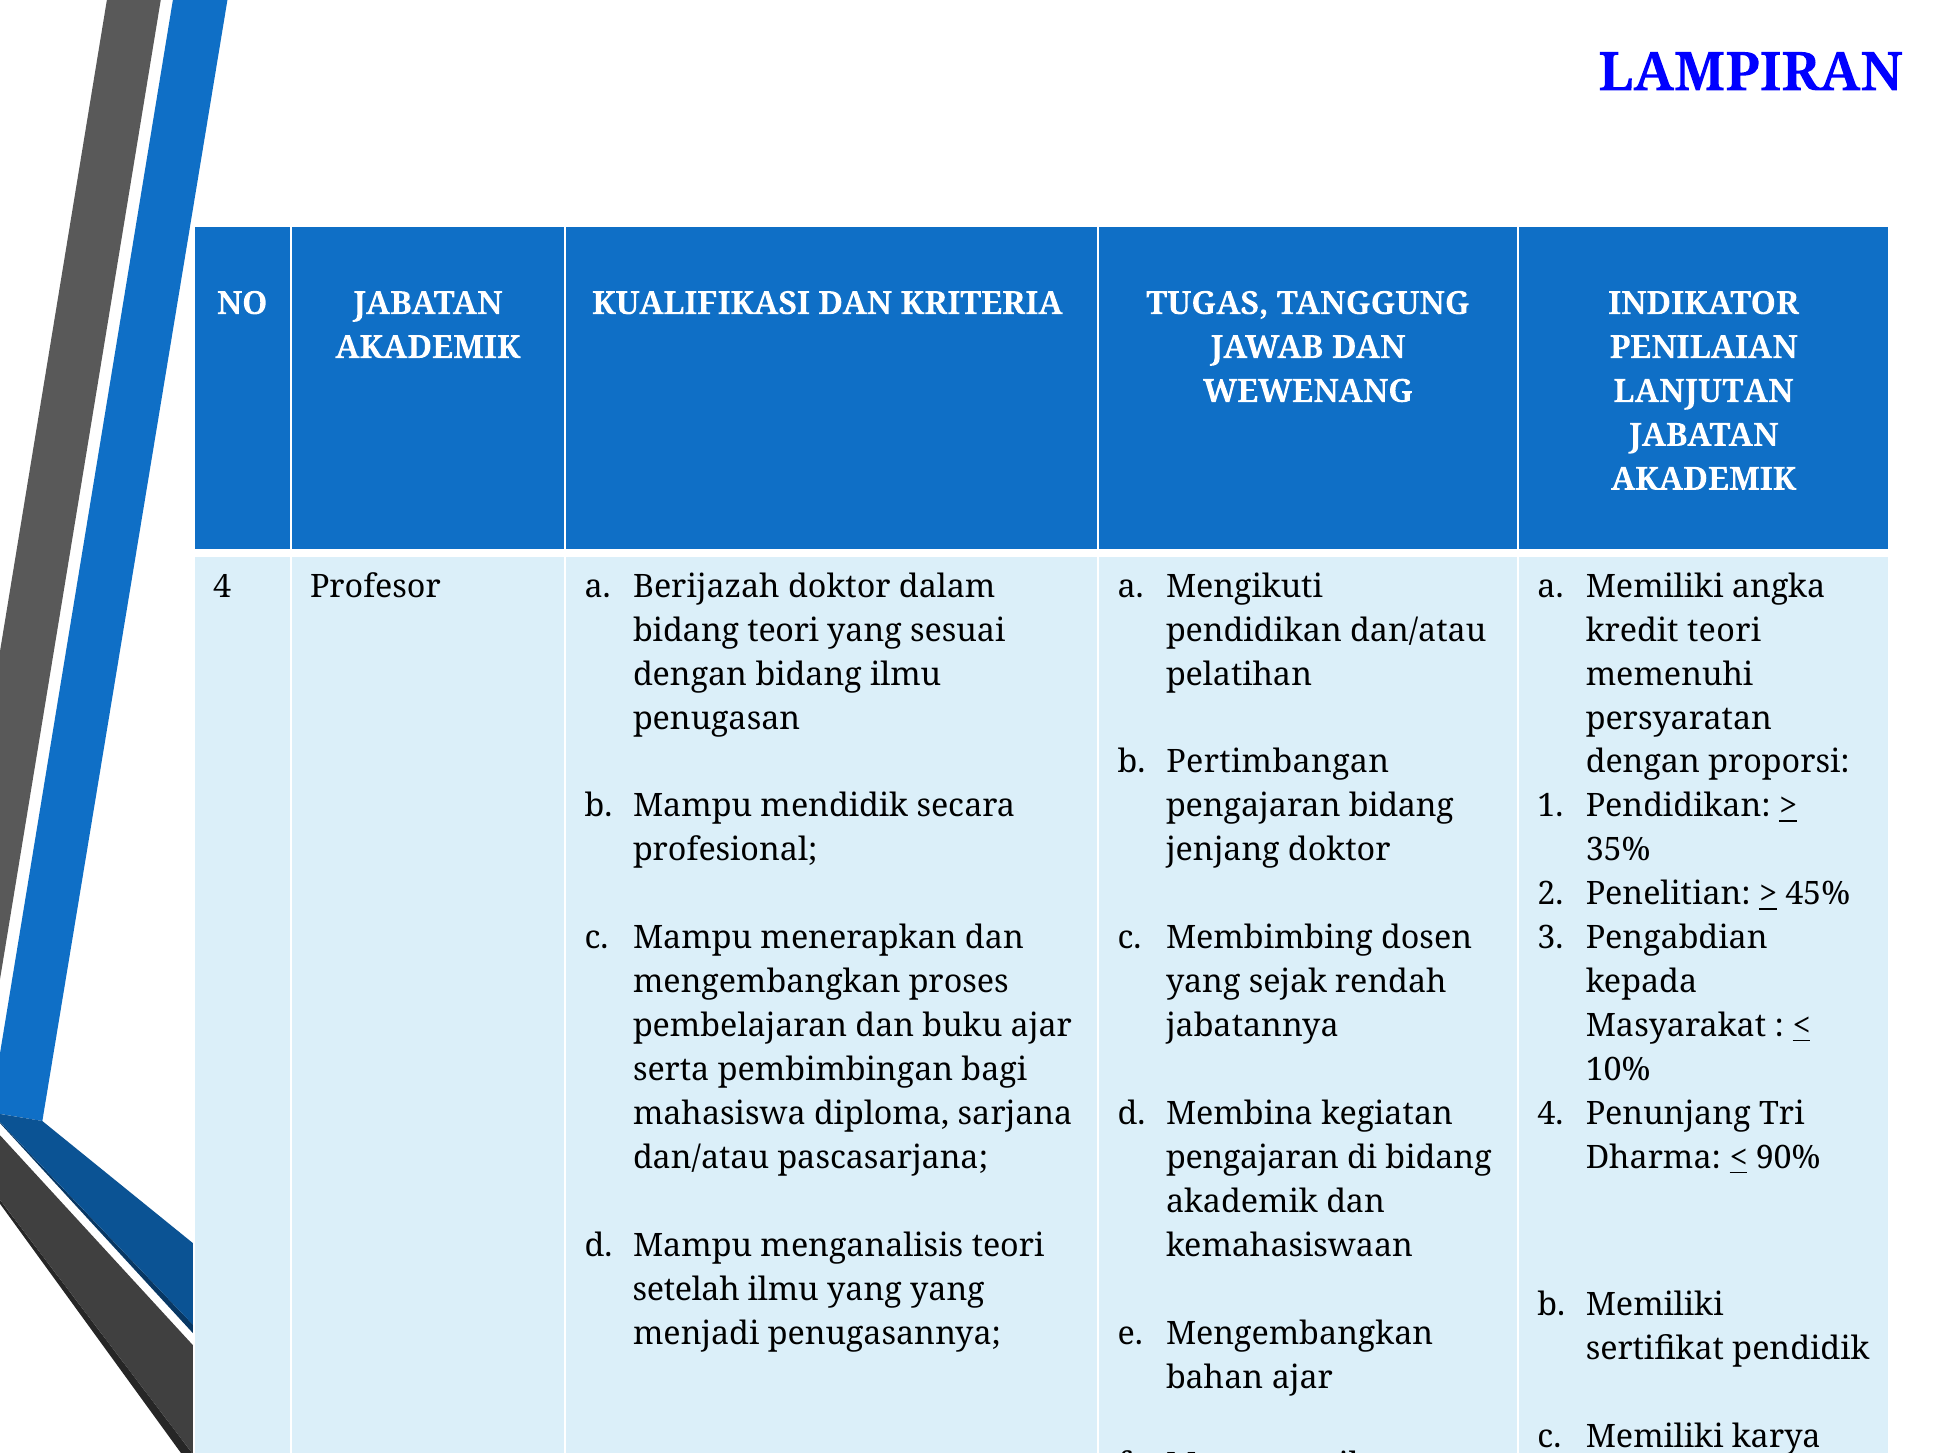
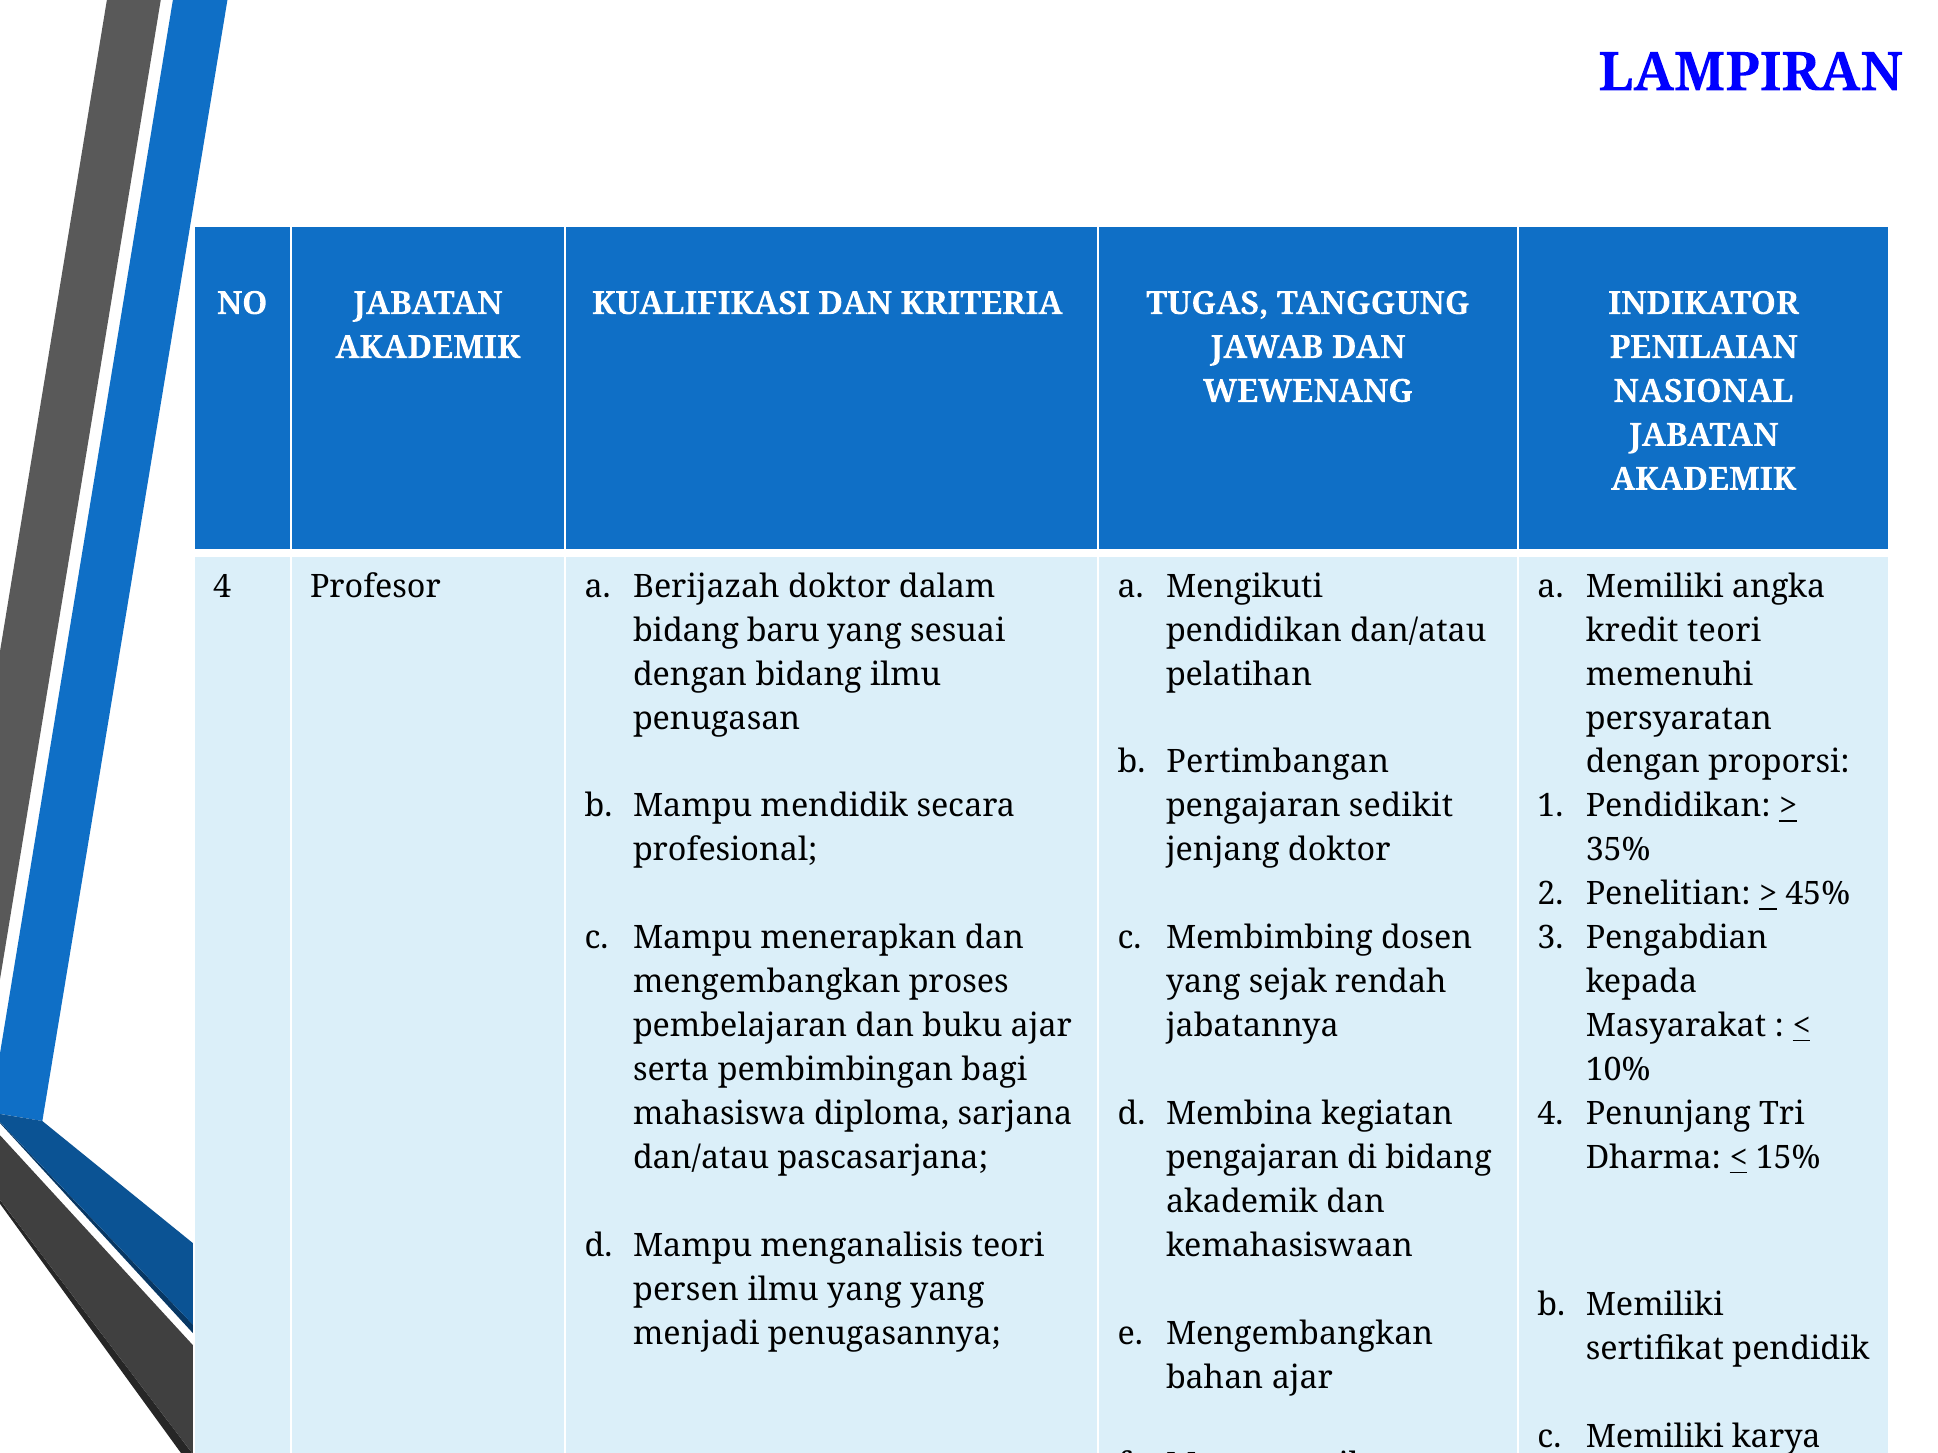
LANJUTAN at (1704, 392): LANJUTAN -> NASIONAL
bidang teori: teori -> baru
pengajaran bidang: bidang -> sedikit
90%: 90% -> 15%
setelah: setelah -> persen
